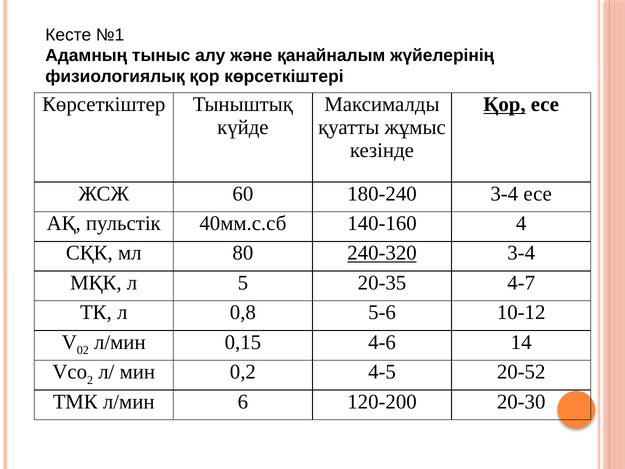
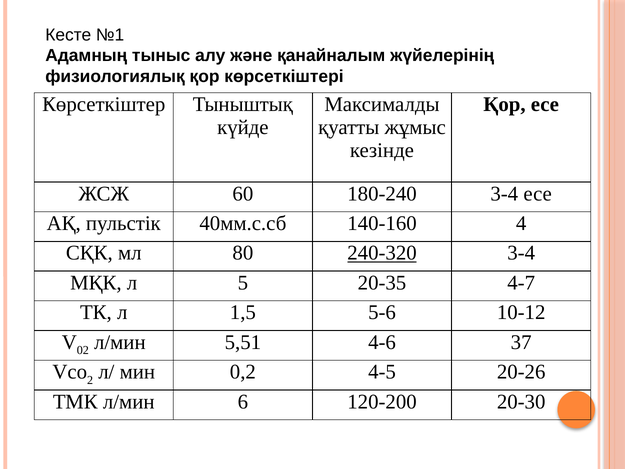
Қор at (504, 104) underline: present -> none
0,8: 0,8 -> 1,5
0,15: 0,15 -> 5,51
14: 14 -> 37
20-52: 20-52 -> 20-26
